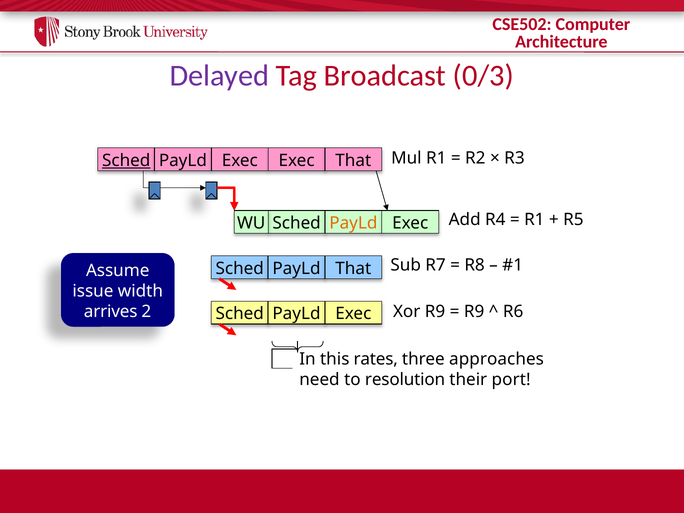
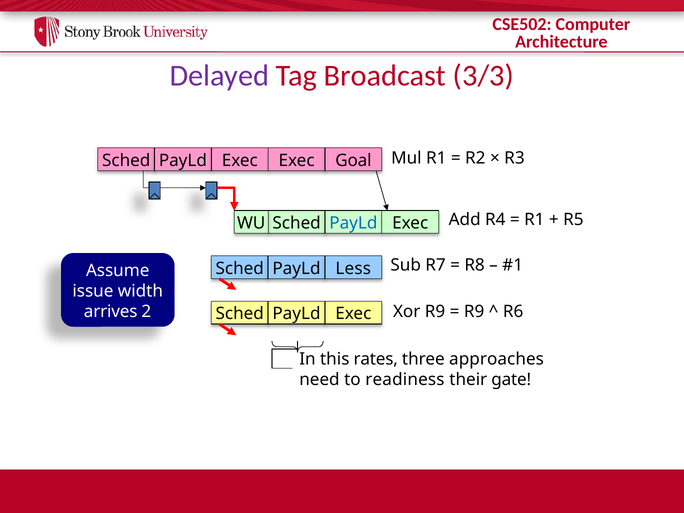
0/3: 0/3 -> 3/3
Sched at (126, 160) underline: present -> none
Exec That: That -> Goal
PayLd at (353, 223) colour: orange -> blue
PayLd That: That -> Less
resolution: resolution -> readiness
port: port -> gate
